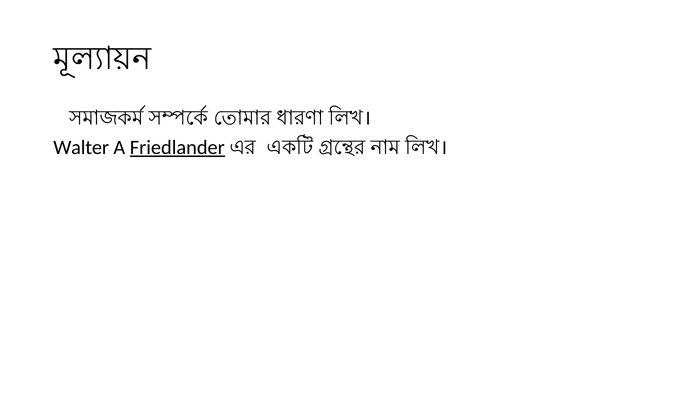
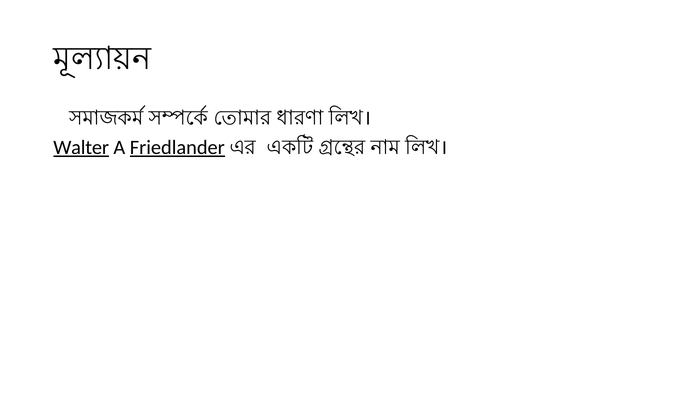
Walter underline: none -> present
